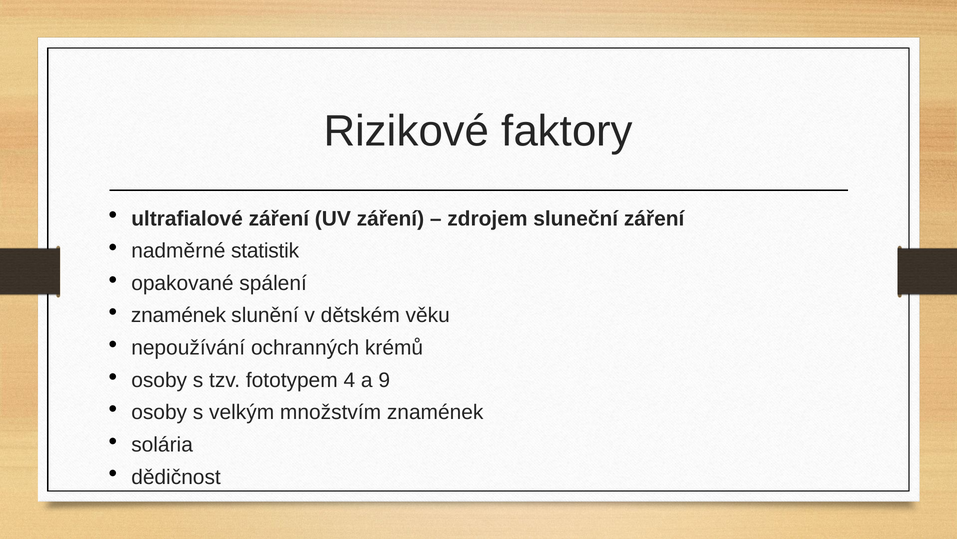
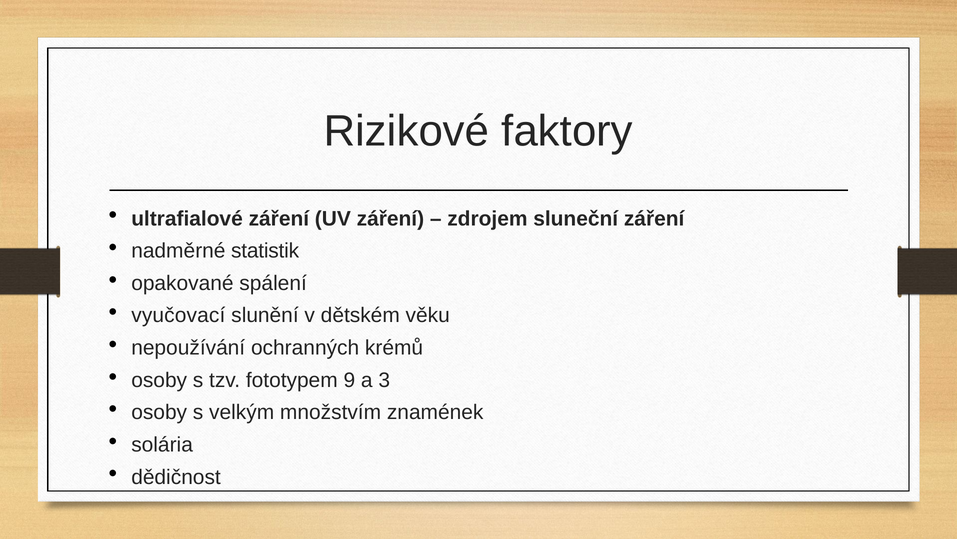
znamének at (178, 315): znamének -> vyučovací
4: 4 -> 9
9: 9 -> 3
